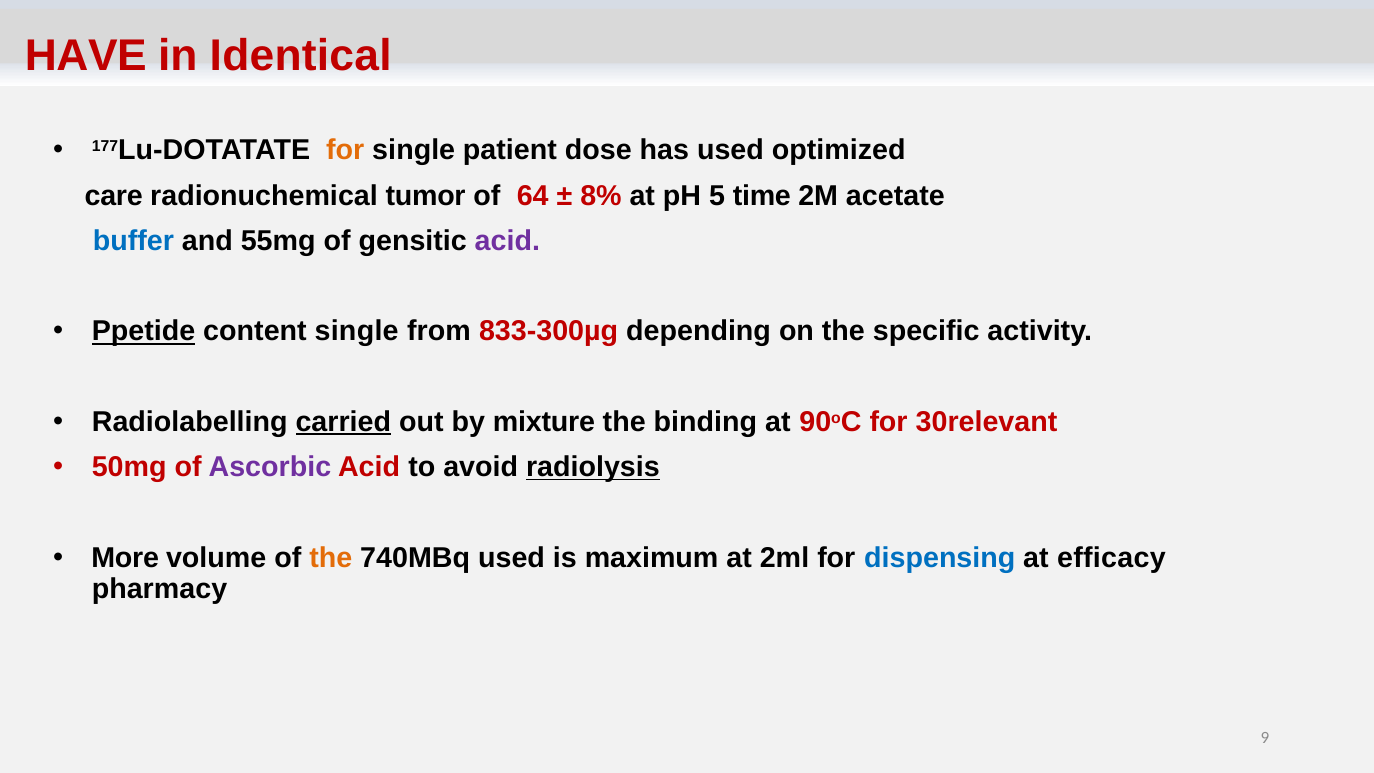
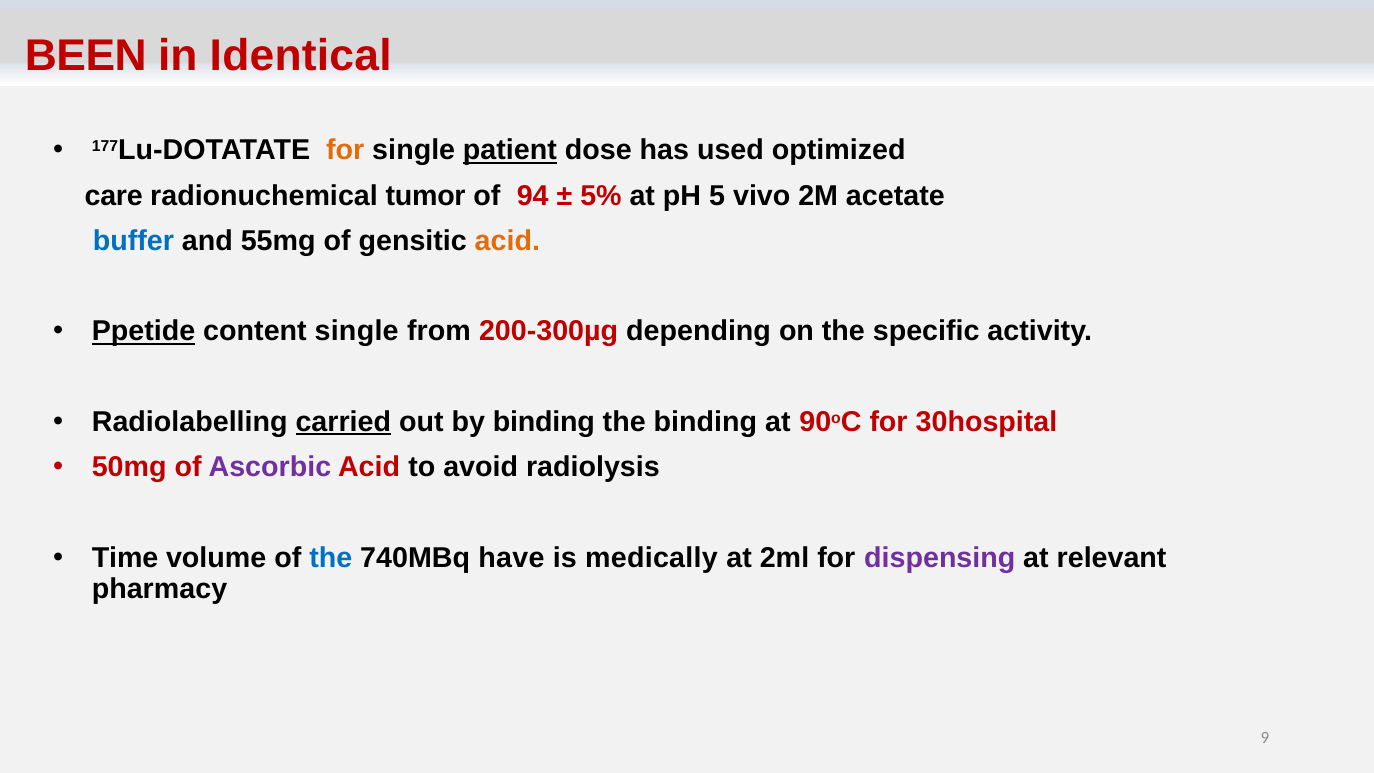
HAVE: HAVE -> BEEN
patient underline: none -> present
64: 64 -> 94
8%: 8% -> 5%
time: time -> vivo
acid at (507, 241) colour: purple -> orange
833-300µg: 833-300µg -> 200-300µg
by mixture: mixture -> binding
30relevant: 30relevant -> 30hospital
radiolysis underline: present -> none
More: More -> Time
the at (331, 558) colour: orange -> blue
740MBq used: used -> have
maximum: maximum -> medically
dispensing colour: blue -> purple
efficacy: efficacy -> relevant
